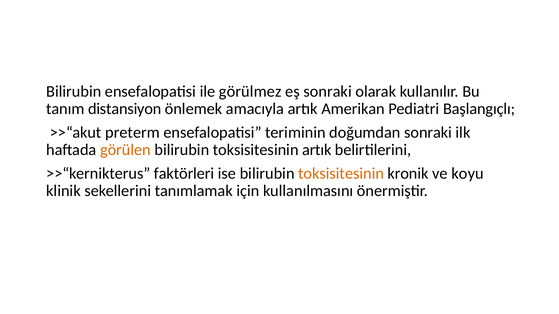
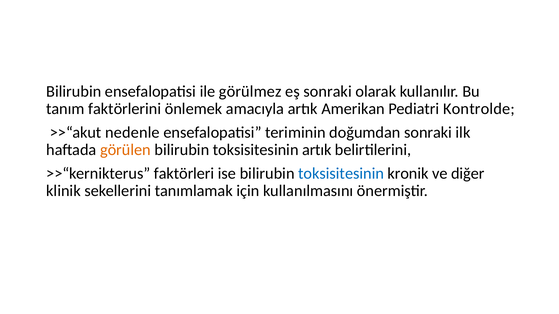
distansiyon: distansiyon -> faktörlerini
Başlangıçlı: Başlangıçlı -> Kontrolde
preterm: preterm -> nedenle
toksisitesinin at (341, 174) colour: orange -> blue
koyu: koyu -> diğer
